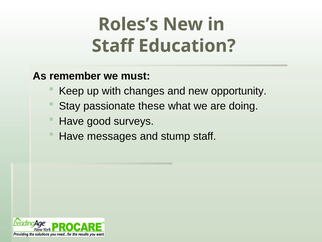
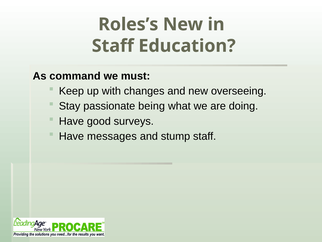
remember: remember -> command
opportunity: opportunity -> overseeing
these: these -> being
